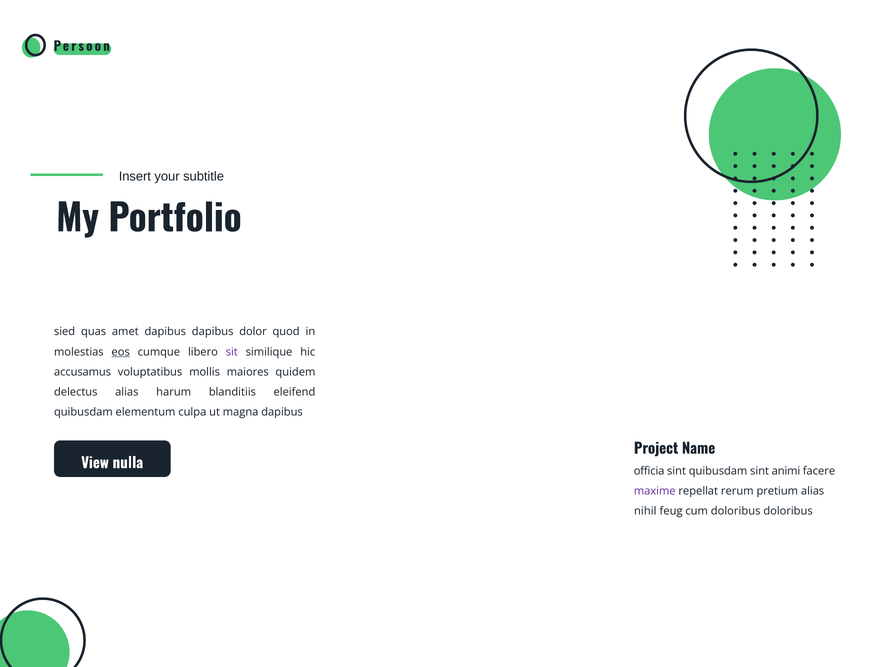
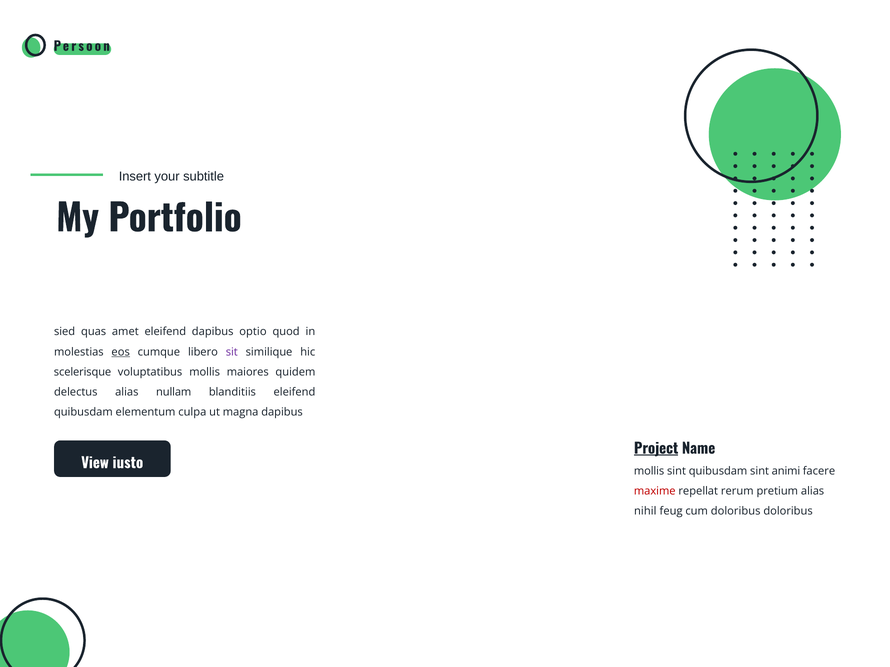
amet dapibus: dapibus -> eleifend
dolor: dolor -> optio
accusamus: accusamus -> scelerisque
harum: harum -> nullam
Project underline: none -> present
nulla: nulla -> iusto
officia at (649, 471): officia -> mollis
maxime colour: purple -> red
